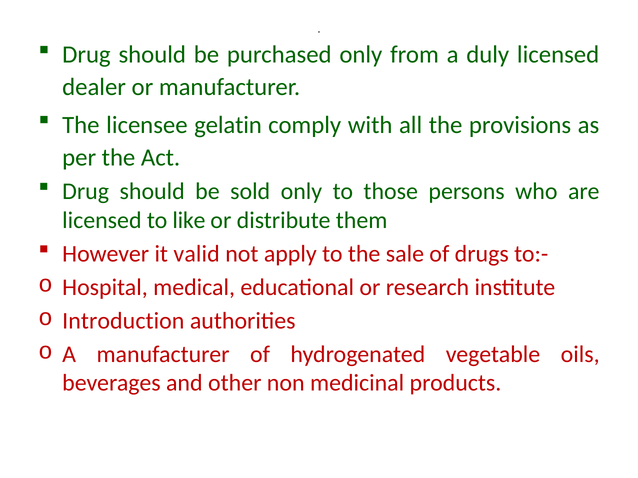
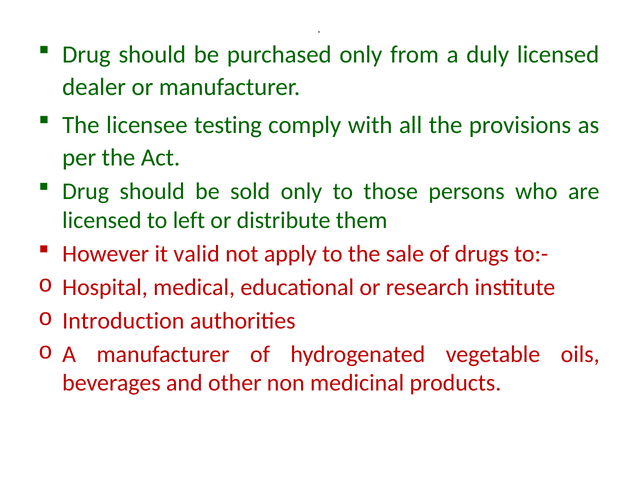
gelatin: gelatin -> testing
like: like -> left
